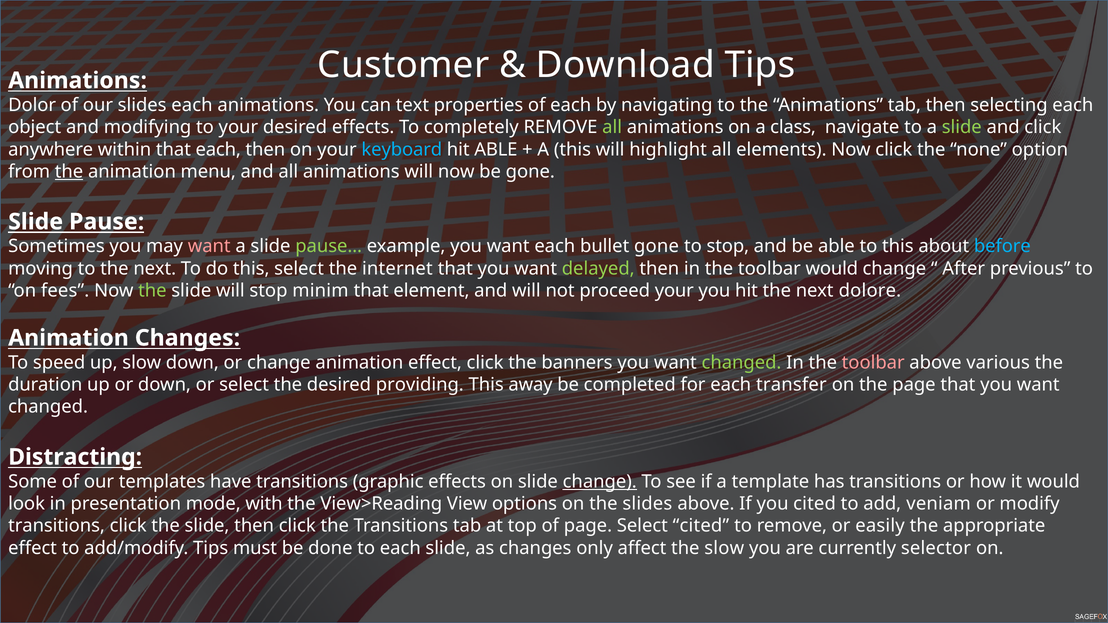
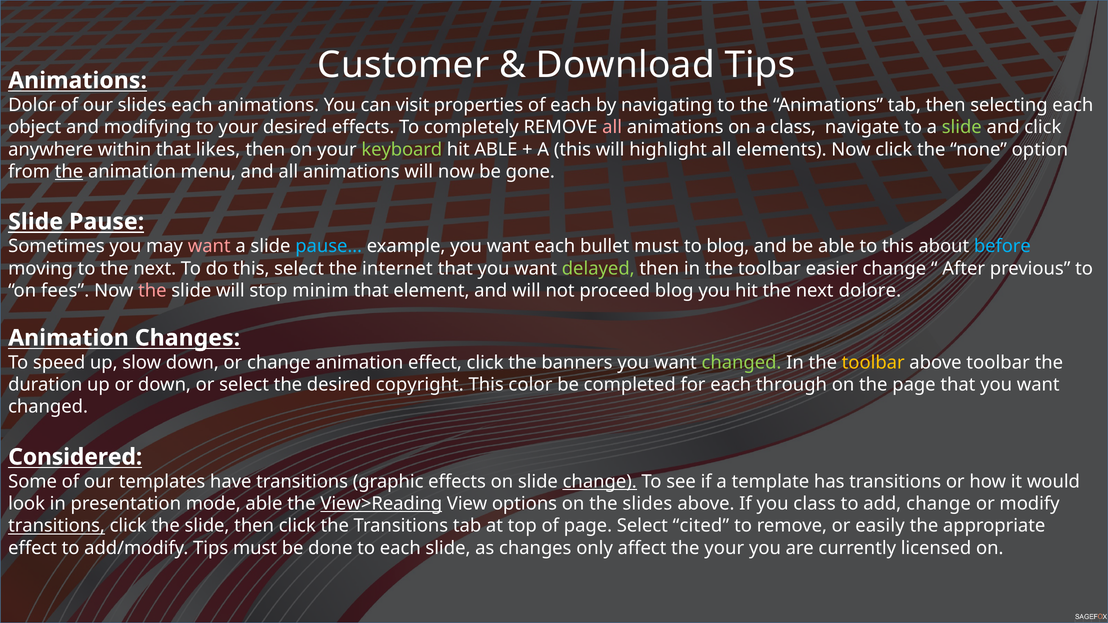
text: text -> visit
all at (612, 127) colour: light green -> pink
that each: each -> likes
keyboard colour: light blue -> light green
pause… colour: light green -> light blue
bullet gone: gone -> must
to stop: stop -> blog
toolbar would: would -> easier
the at (152, 291) colour: light green -> pink
proceed your: your -> blog
toolbar at (873, 363) colour: pink -> yellow
above various: various -> toolbar
providing: providing -> copyright
away: away -> color
transfer: transfer -> through
Distracting: Distracting -> Considered
mode with: with -> able
View>Reading underline: none -> present
you cited: cited -> class
add veniam: veniam -> change
transitions at (57, 526) underline: none -> present
the slow: slow -> your
selector: selector -> licensed
